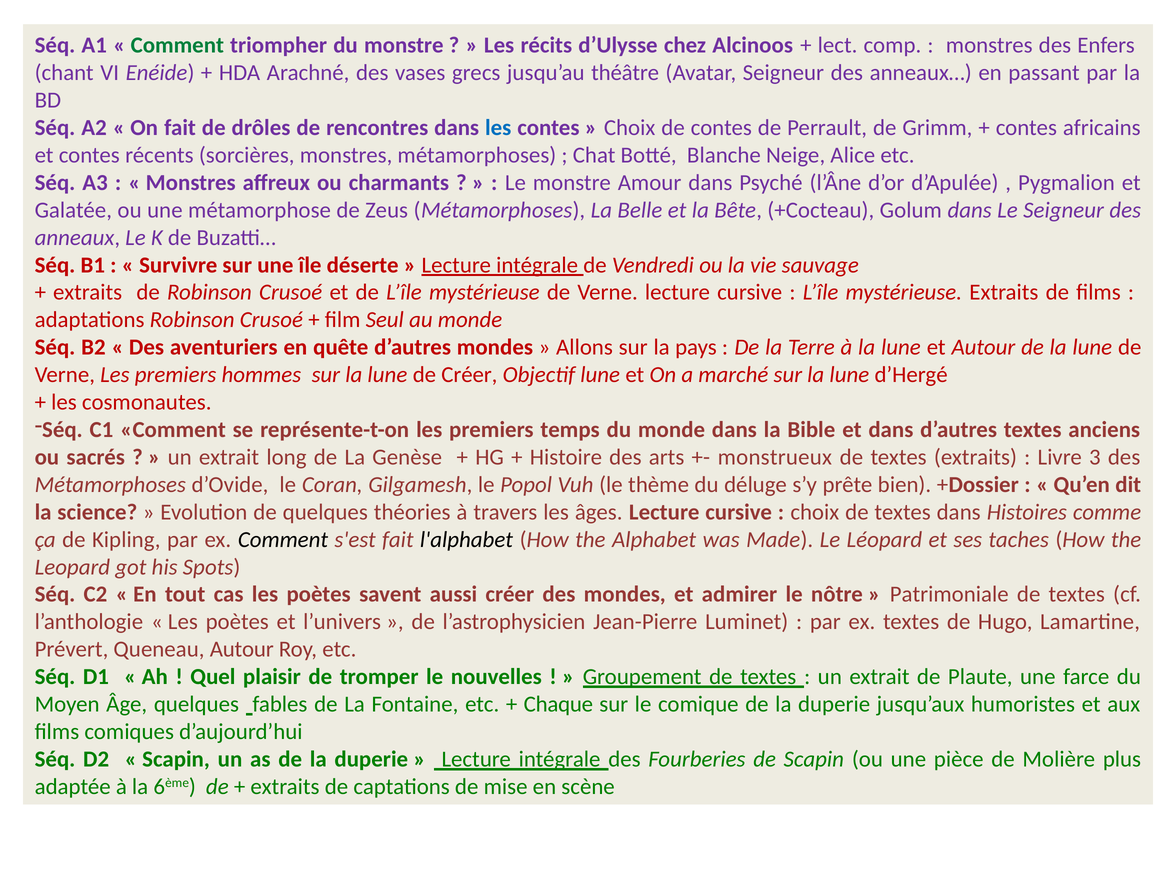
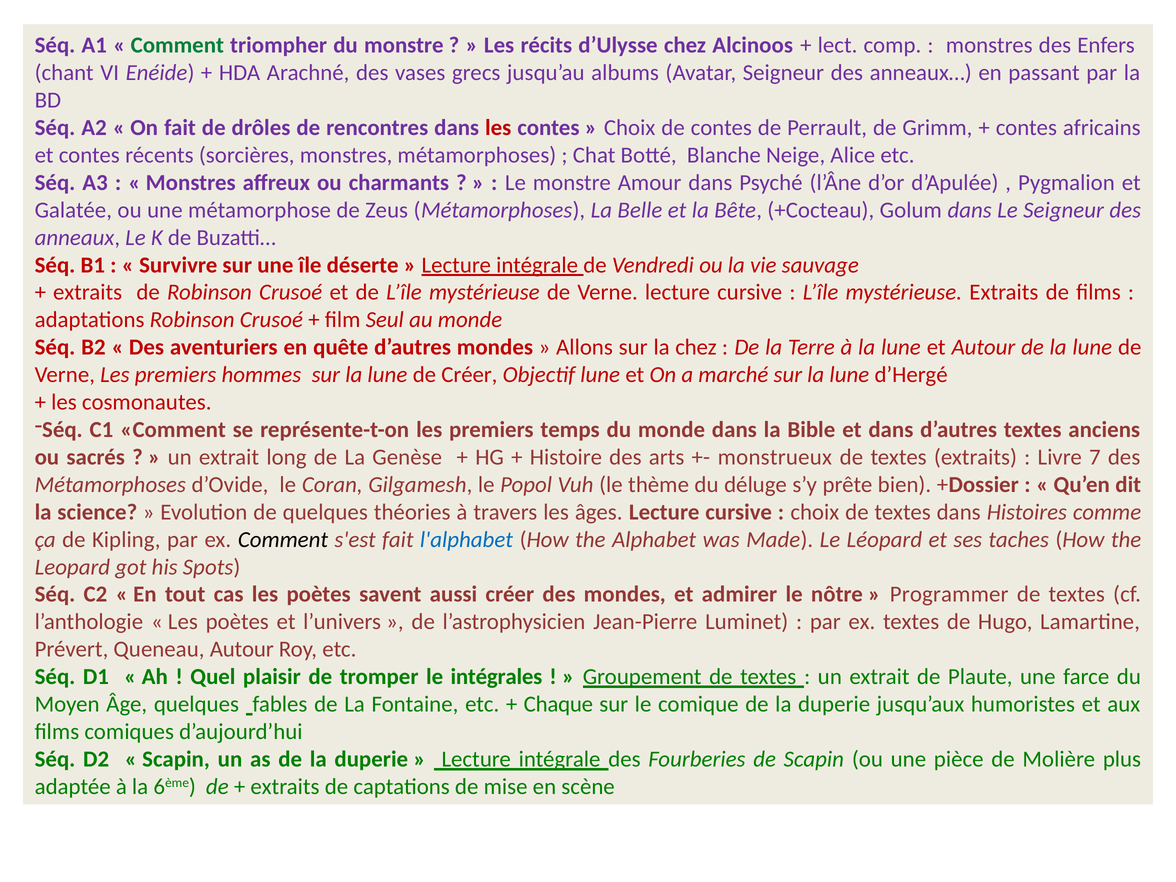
théâtre: théâtre -> albums
les at (498, 128) colour: blue -> red
la pays: pays -> chez
3: 3 -> 7
l'alphabet colour: black -> blue
Patrimoniale: Patrimoniale -> Programmer
nouvelles: nouvelles -> intégrales
